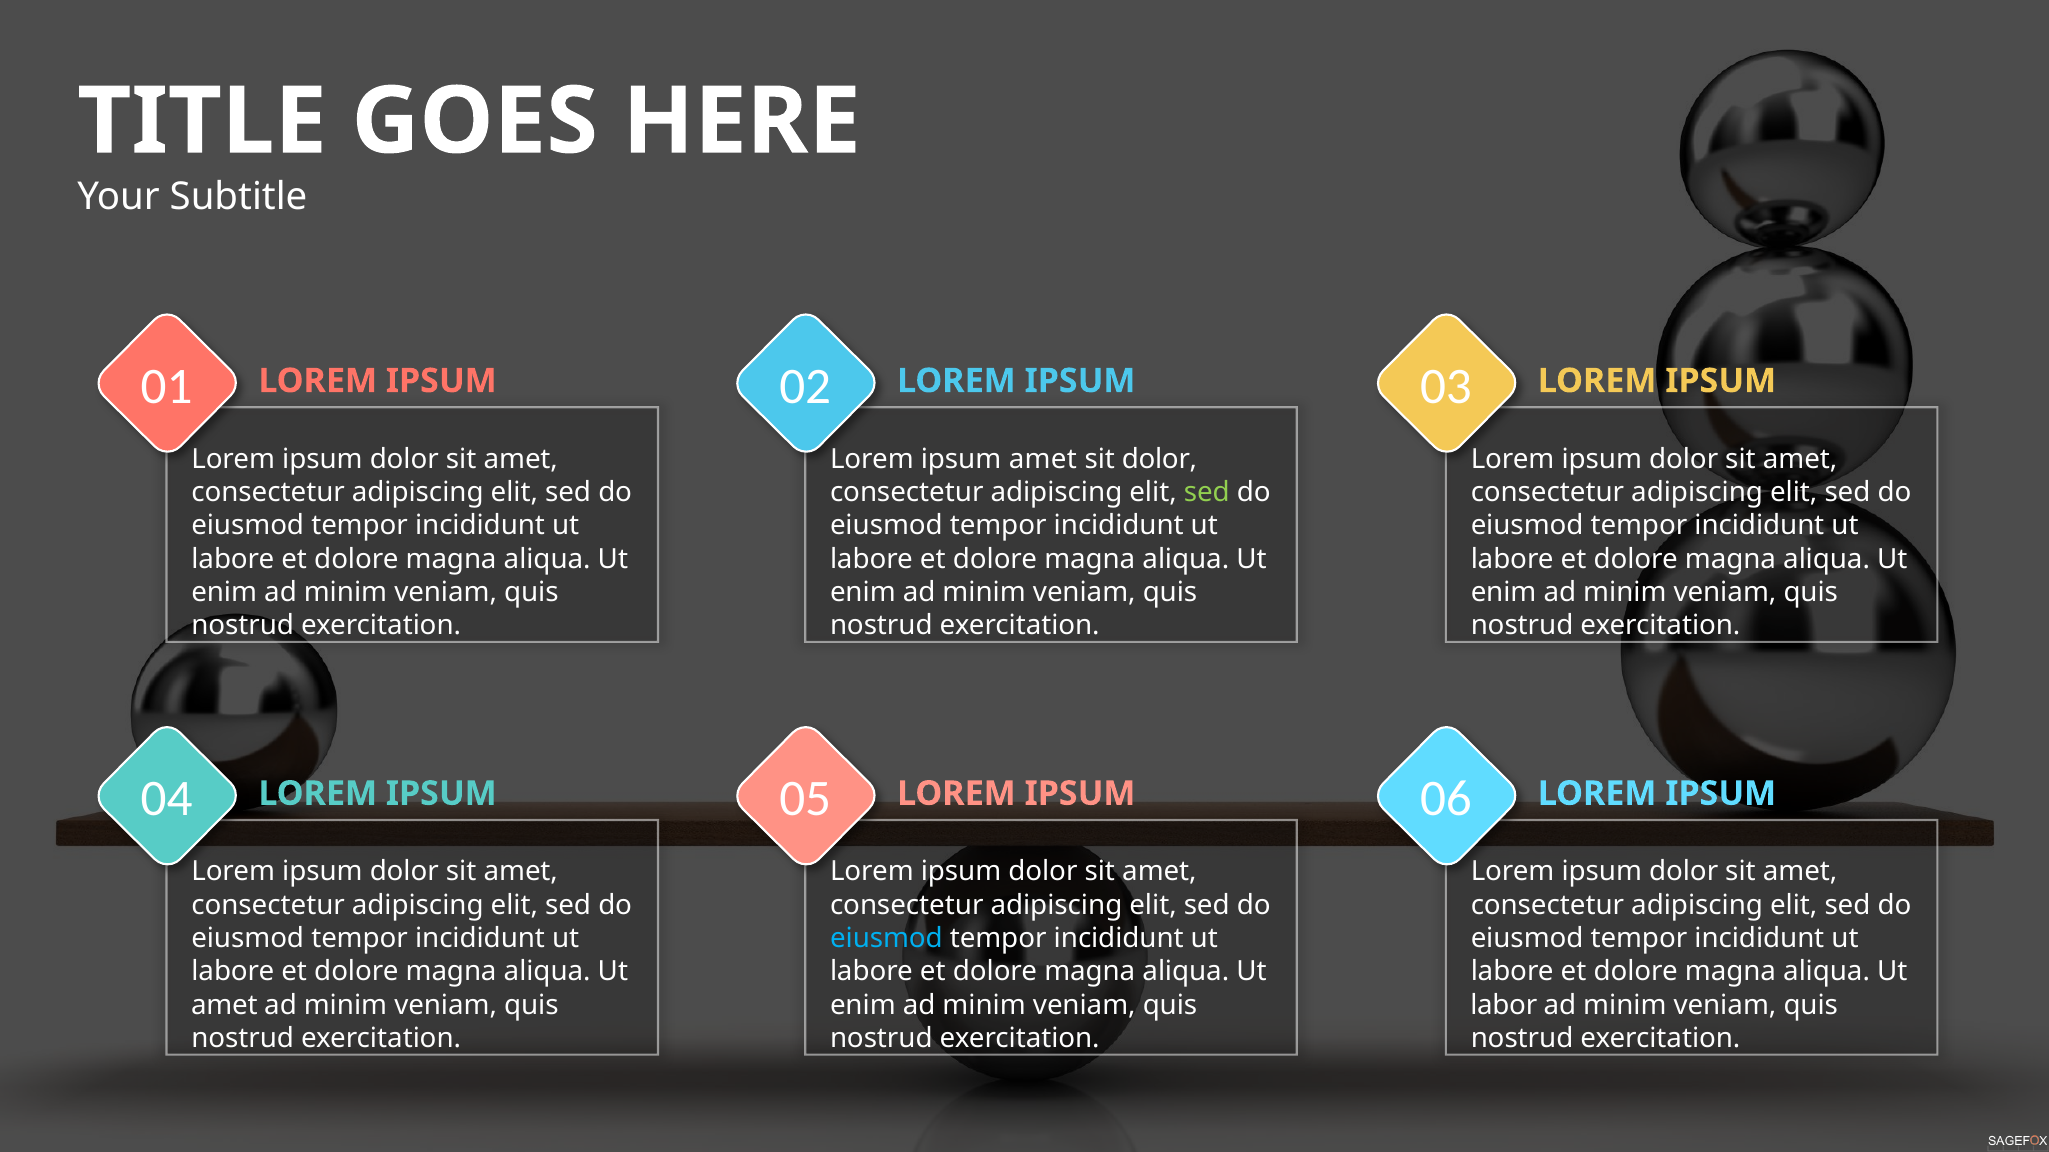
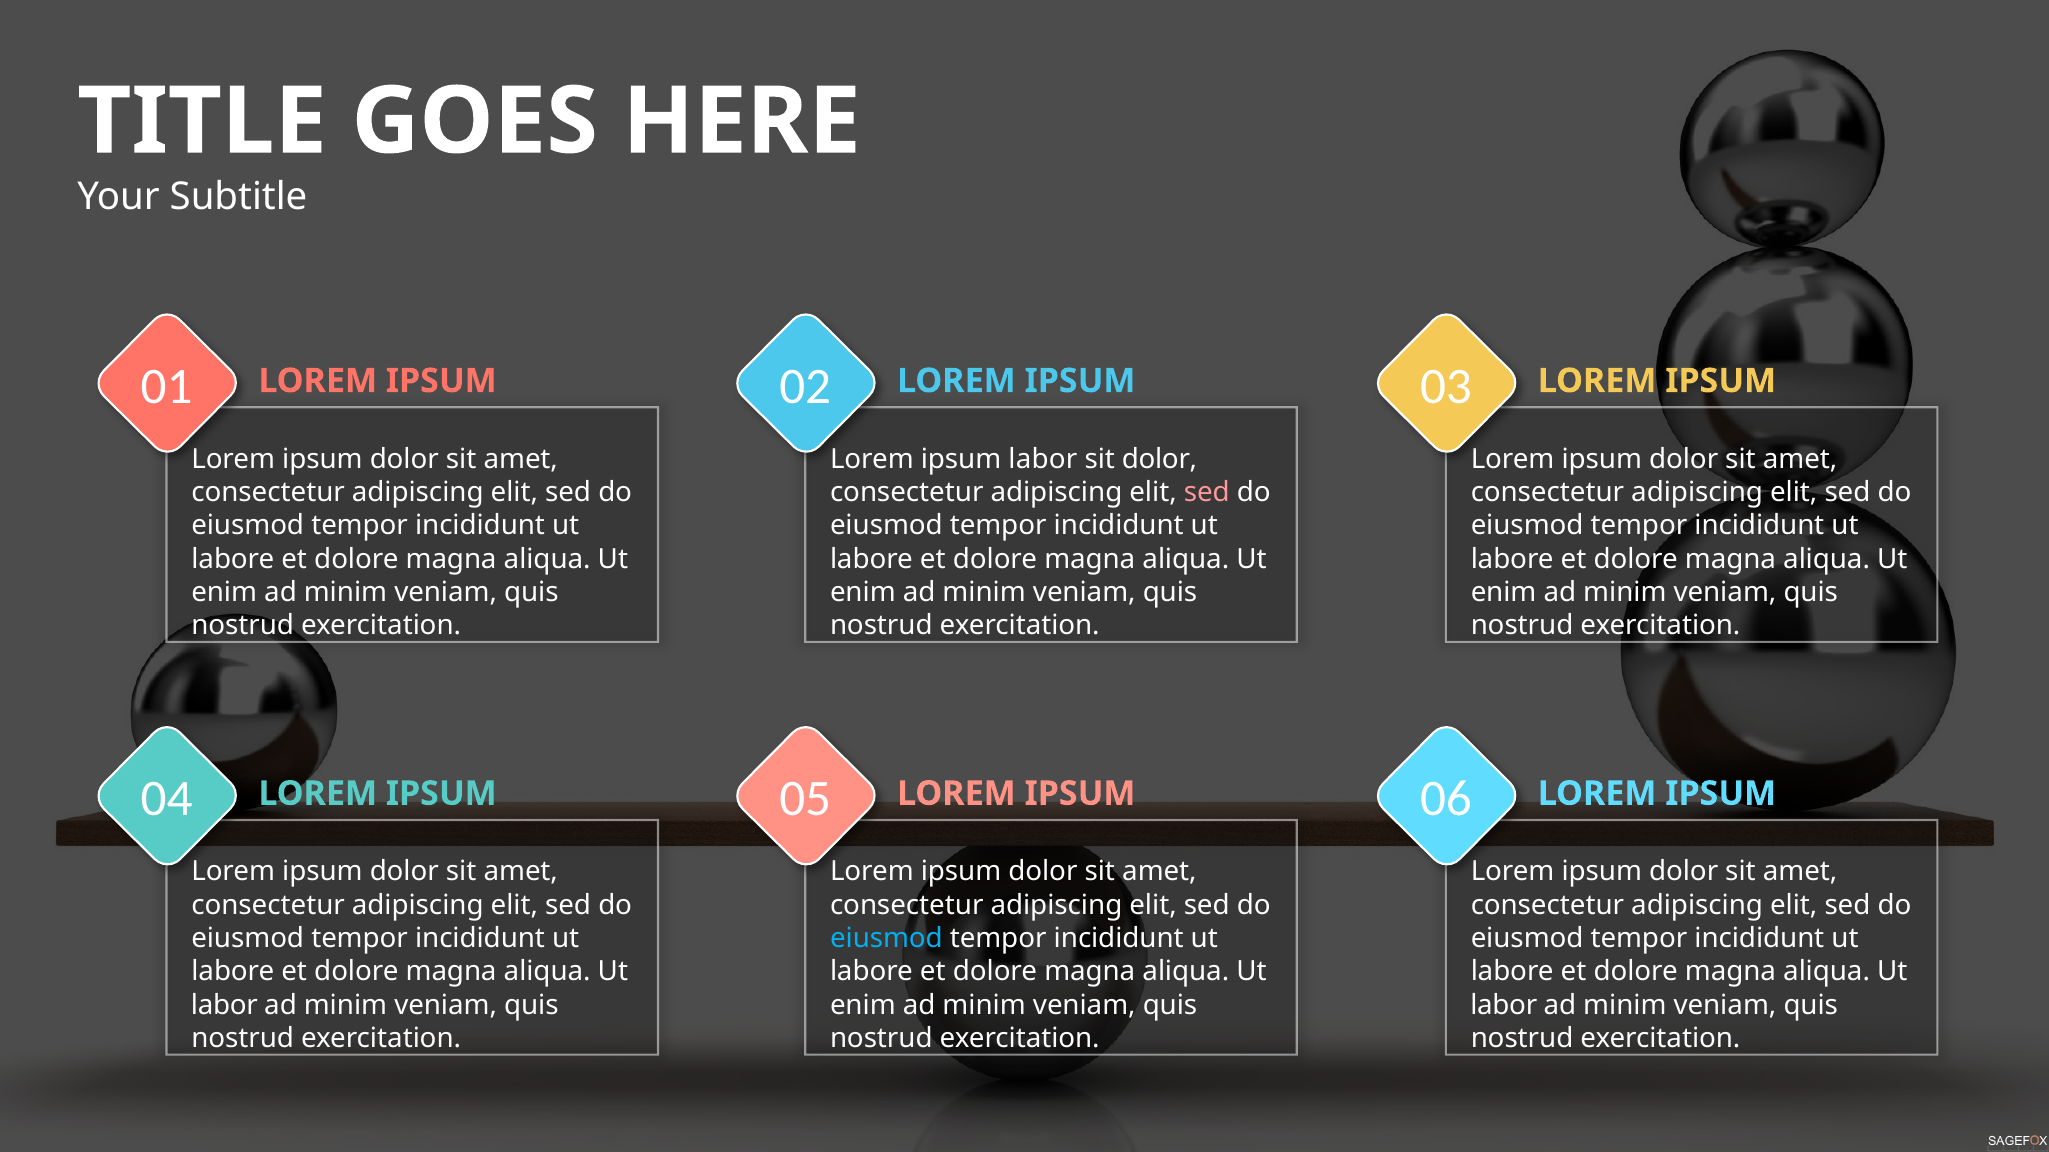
ipsum amet: amet -> labor
sed at (1207, 493) colour: light green -> pink
amet at (224, 1006): amet -> labor
